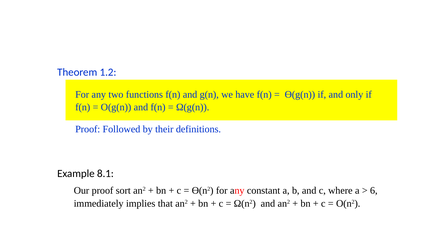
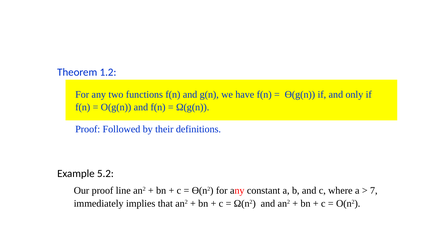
8.1: 8.1 -> 5.2
sort: sort -> line
6: 6 -> 7
